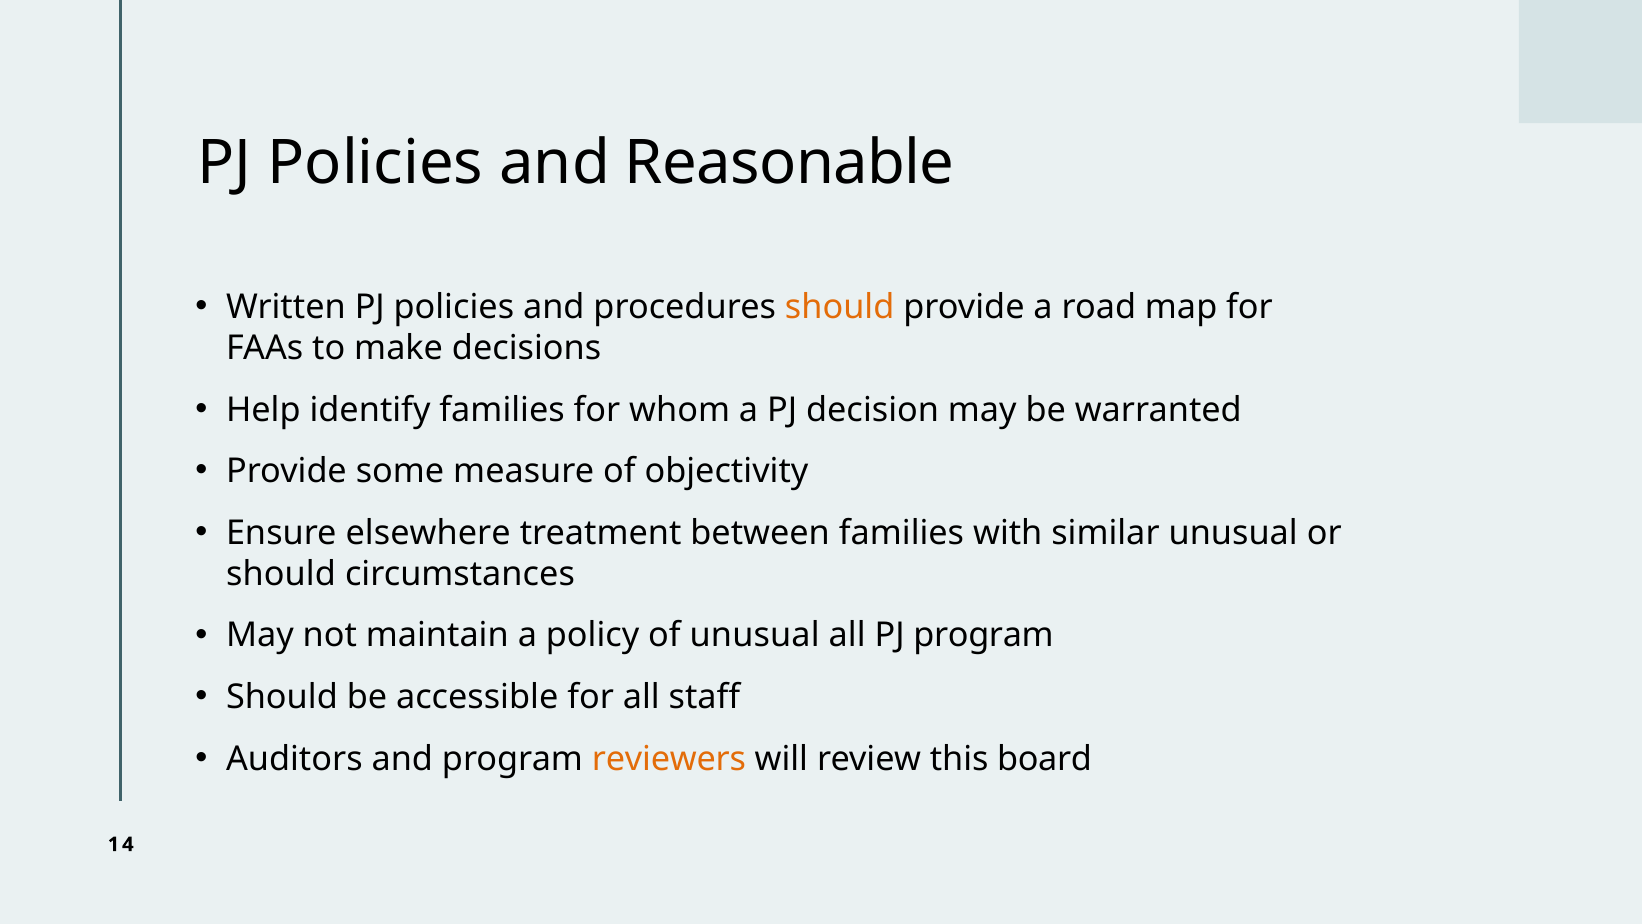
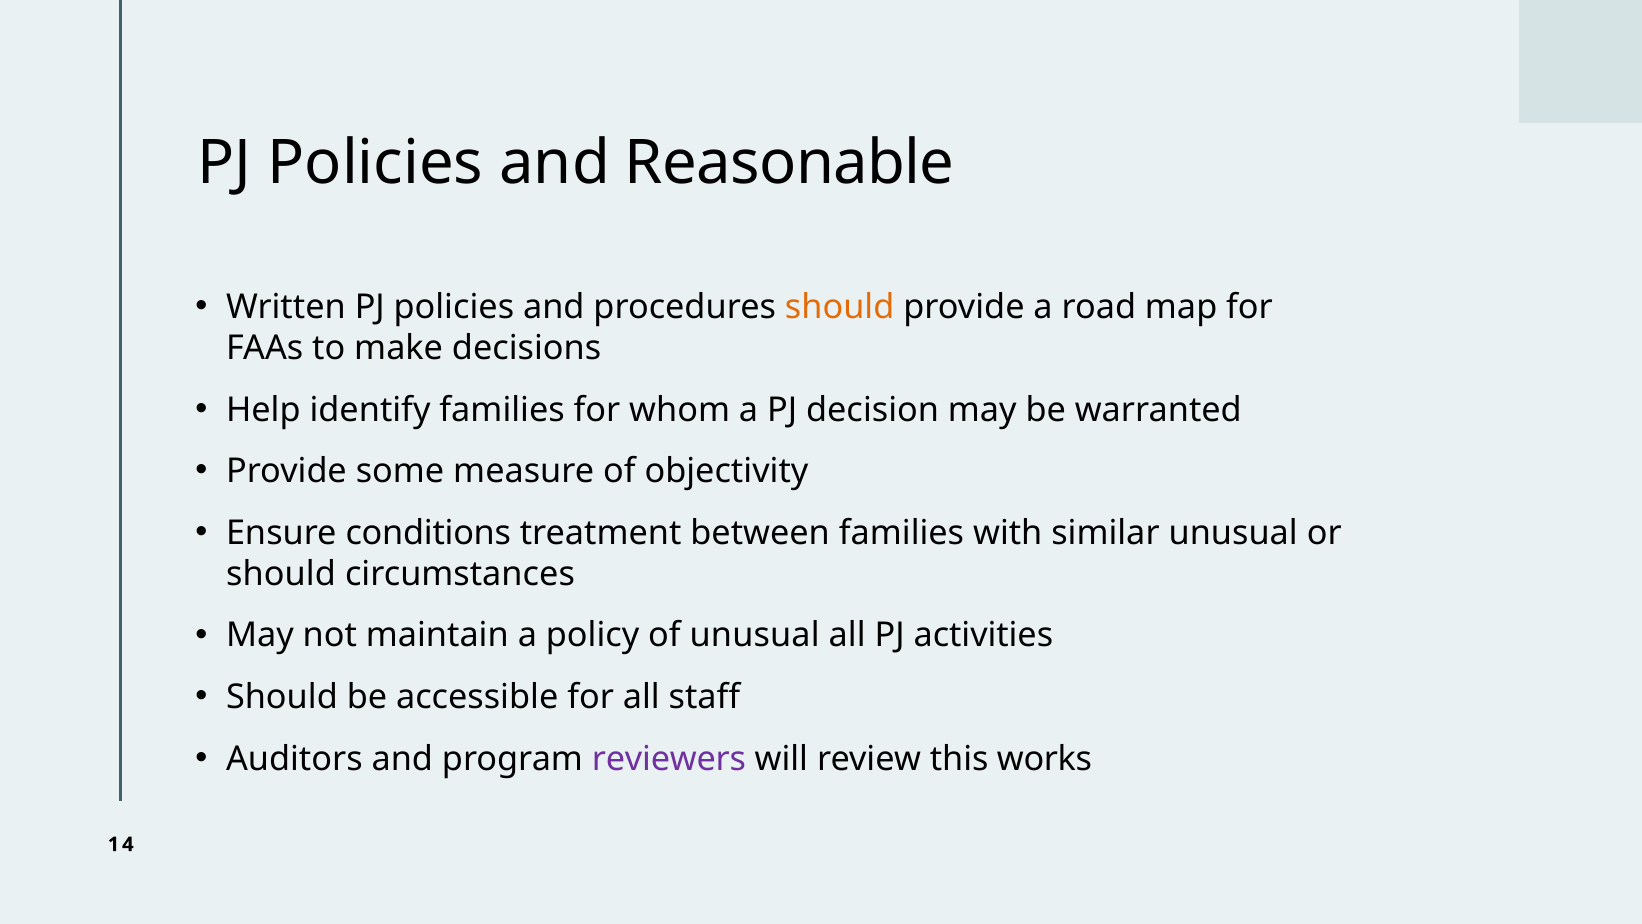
elsewhere: elsewhere -> conditions
PJ program: program -> activities
reviewers colour: orange -> purple
board: board -> works
